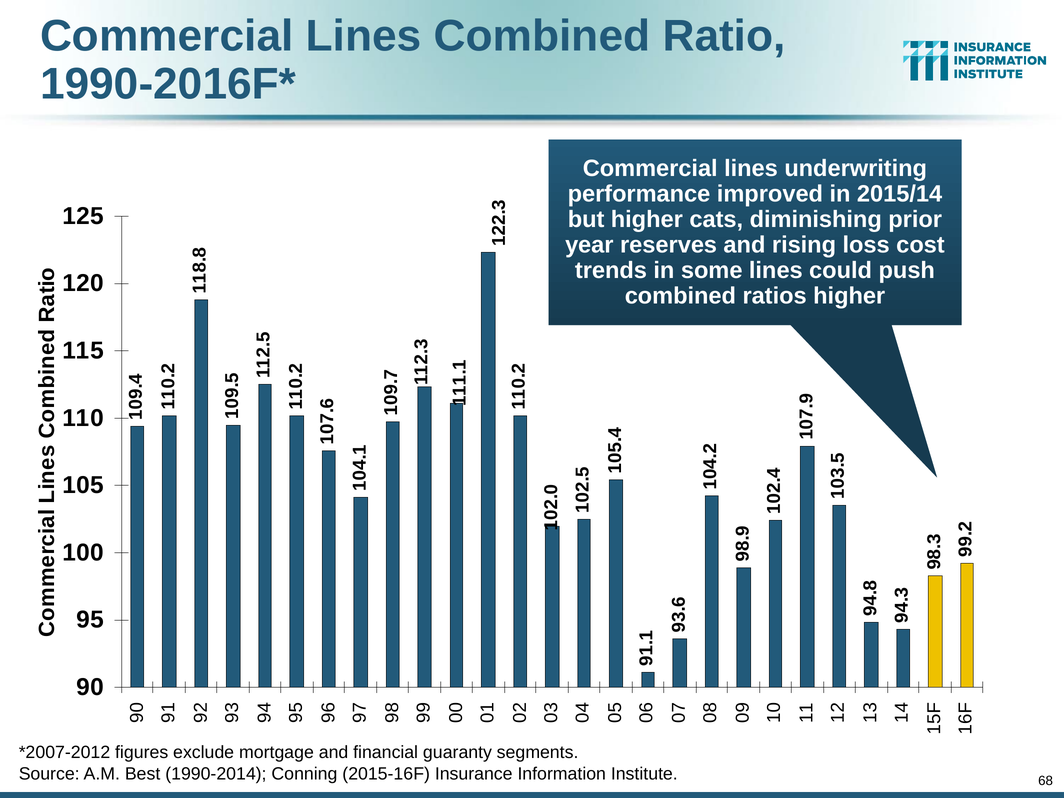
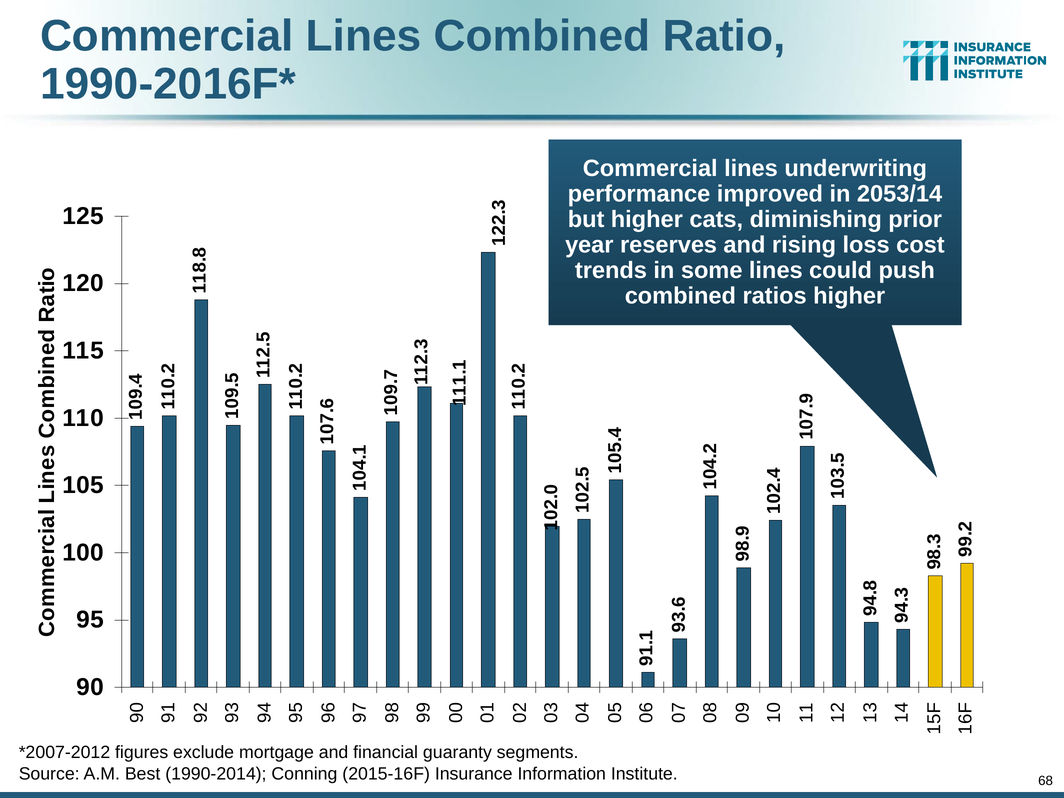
2015/14: 2015/14 -> 2053/14
